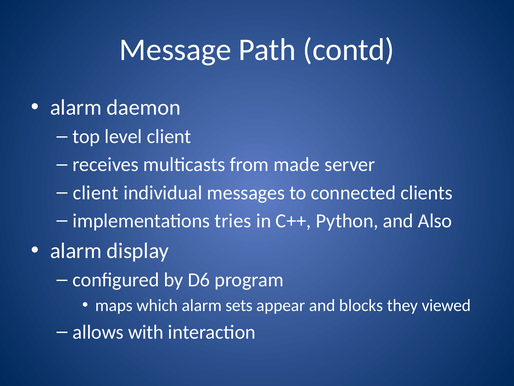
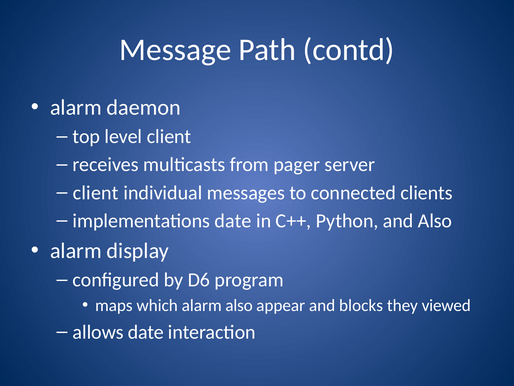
made: made -> pager
implementations tries: tries -> date
alarm sets: sets -> also
allows with: with -> date
